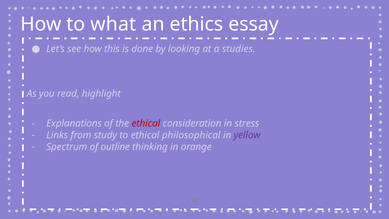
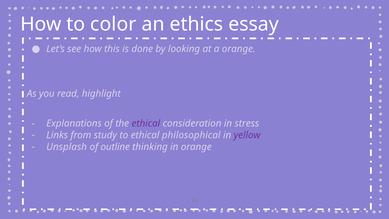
what: what -> color
a studies: studies -> orange
ethical at (146, 123) colour: red -> purple
Spectrum: Spectrum -> Unsplash
